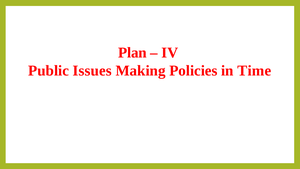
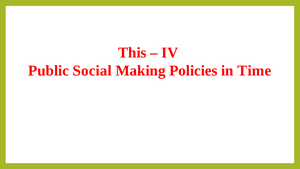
Plan: Plan -> This
Issues: Issues -> Social
